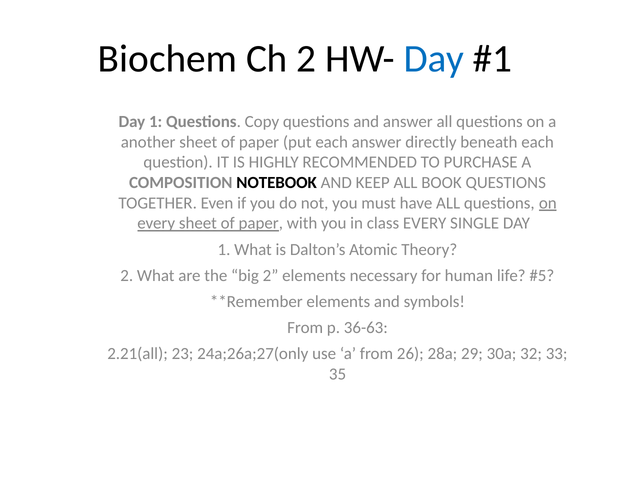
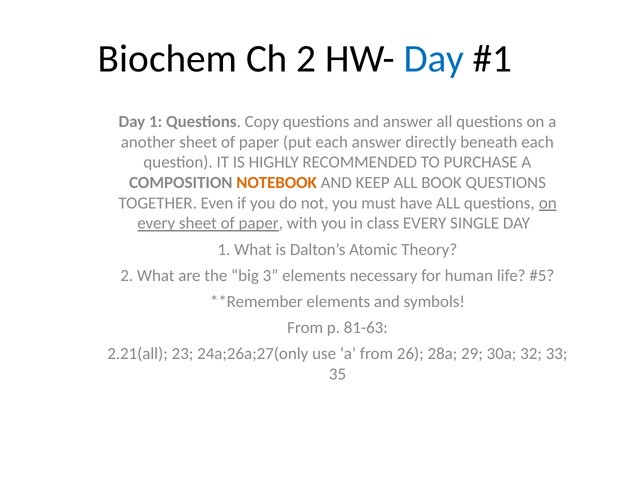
NOTEBOOK colour: black -> orange
big 2: 2 -> 3
36-63: 36-63 -> 81-63
